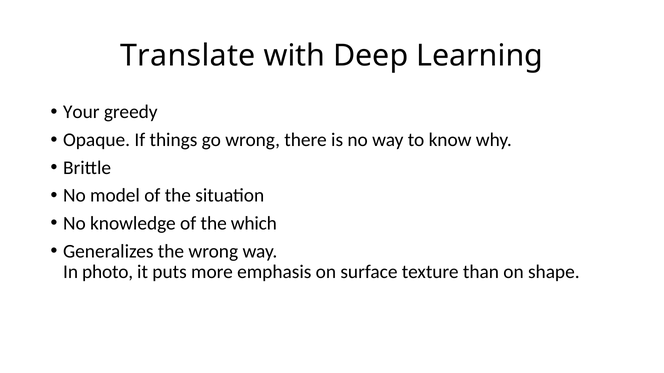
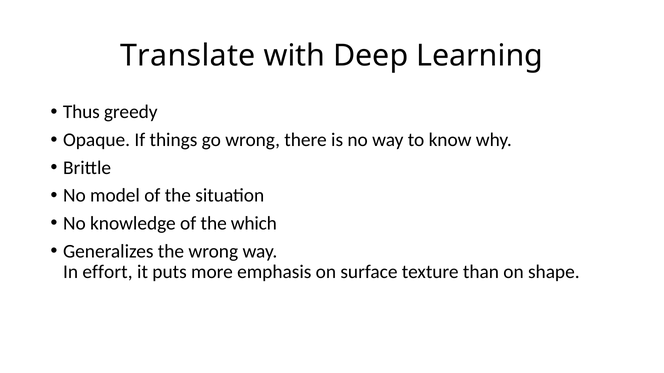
Your: Your -> Thus
photo: photo -> effort
